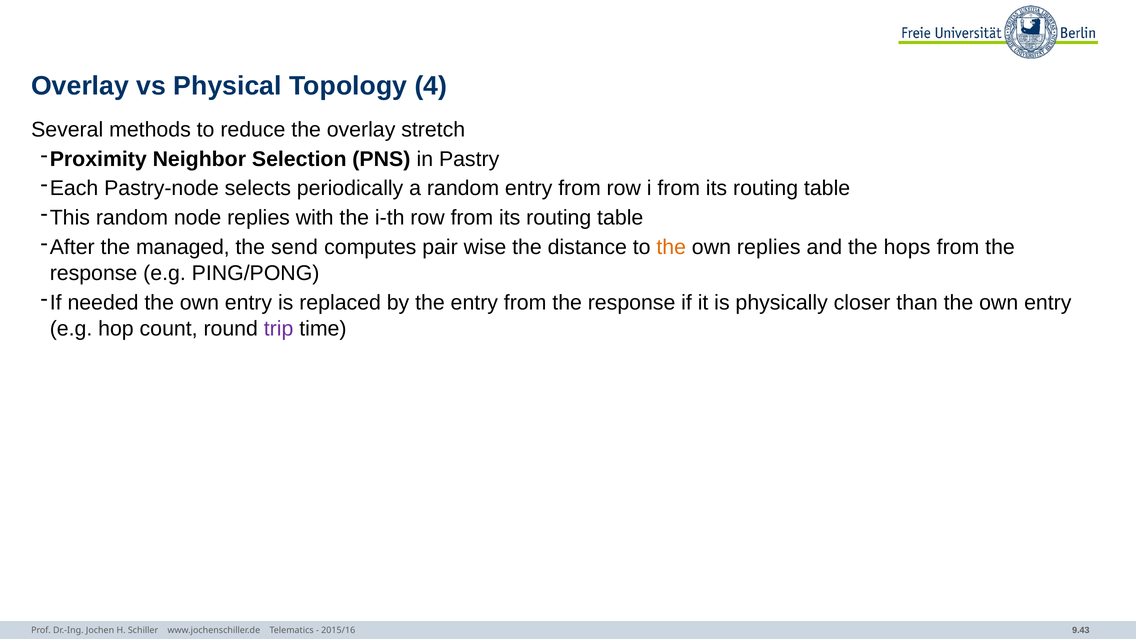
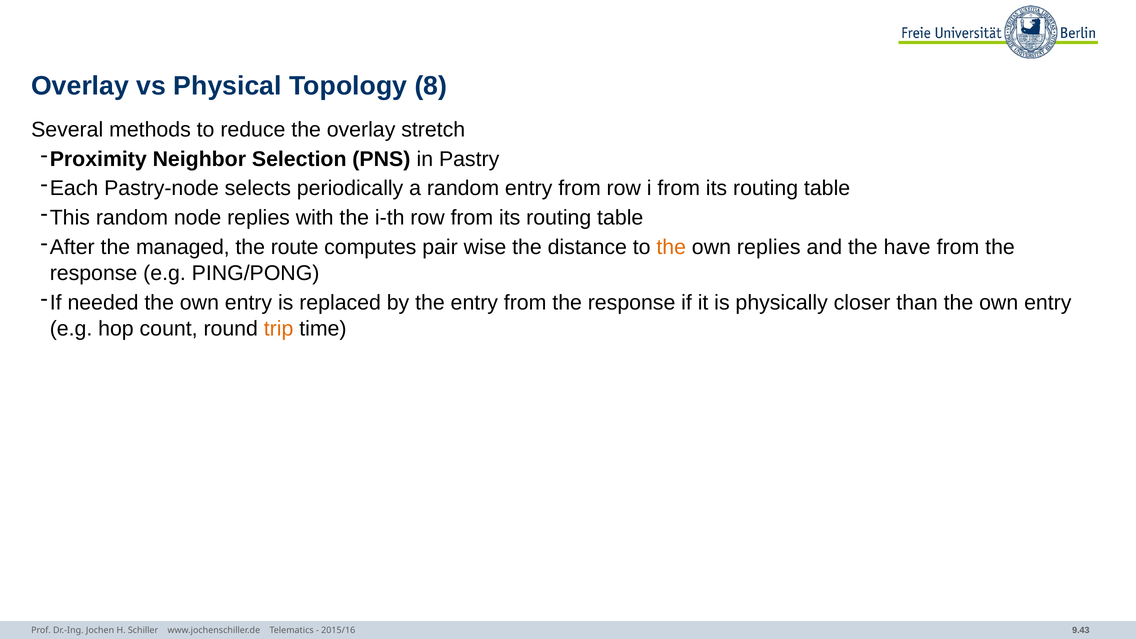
4: 4 -> 8
send: send -> route
hops: hops -> have
trip colour: purple -> orange
